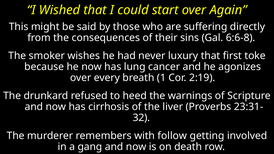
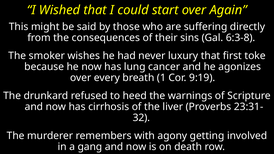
6:6-8: 6:6-8 -> 6:3-8
2:19: 2:19 -> 9:19
follow: follow -> agony
